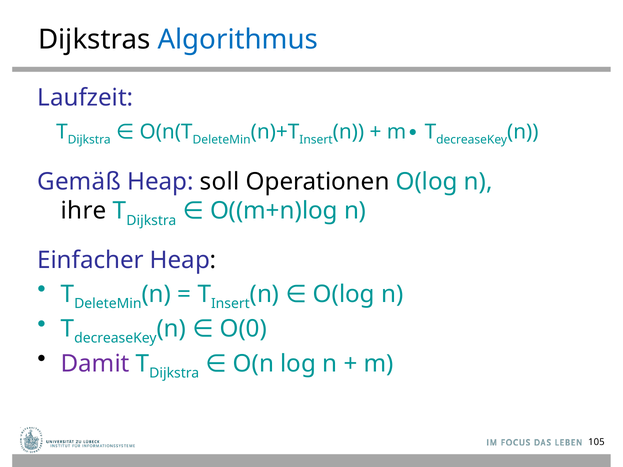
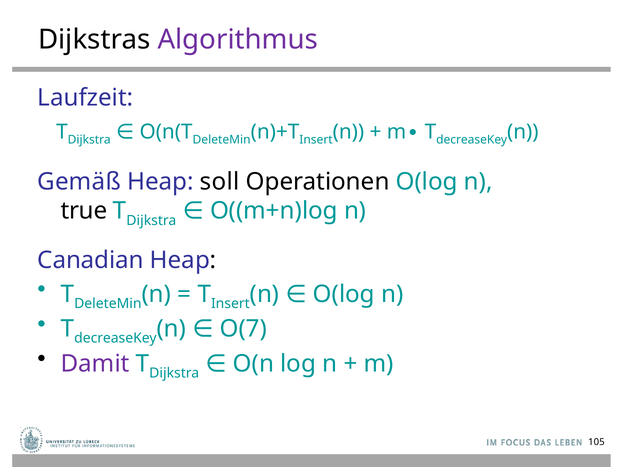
Algorithmus colour: blue -> purple
ihre: ihre -> true
Einfacher: Einfacher -> Canadian
O(0: O(0 -> O(7
